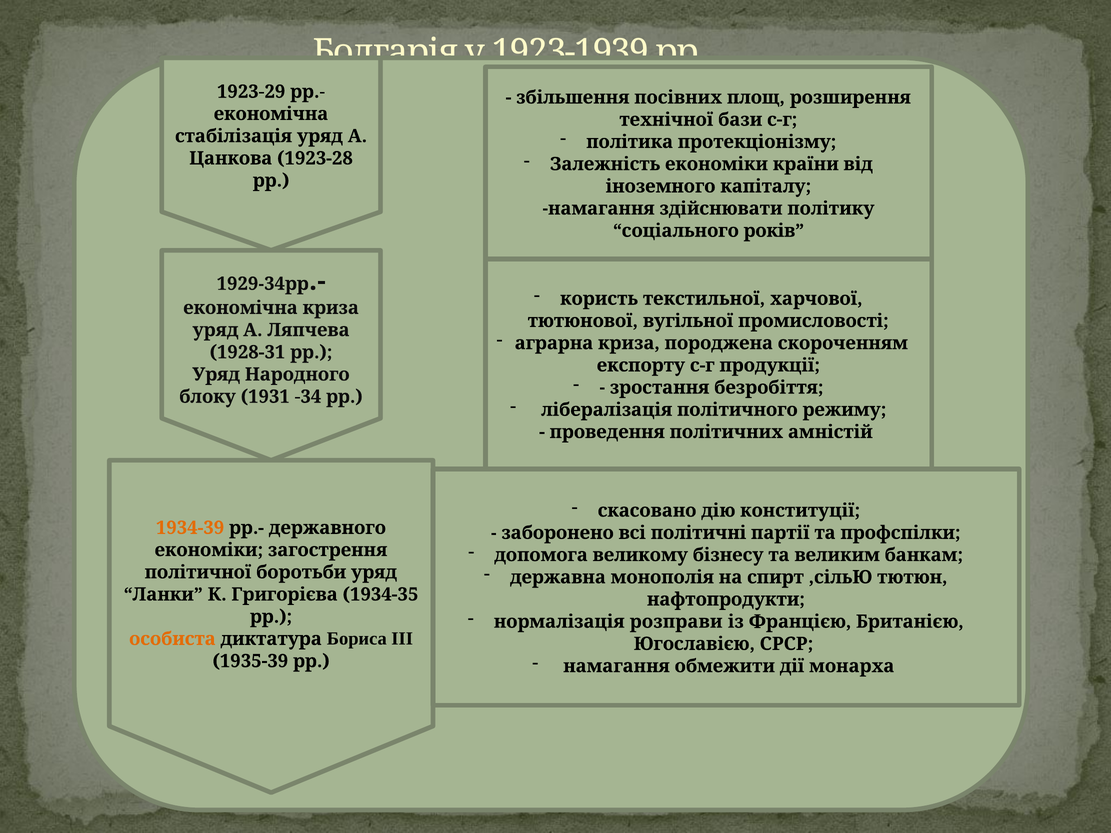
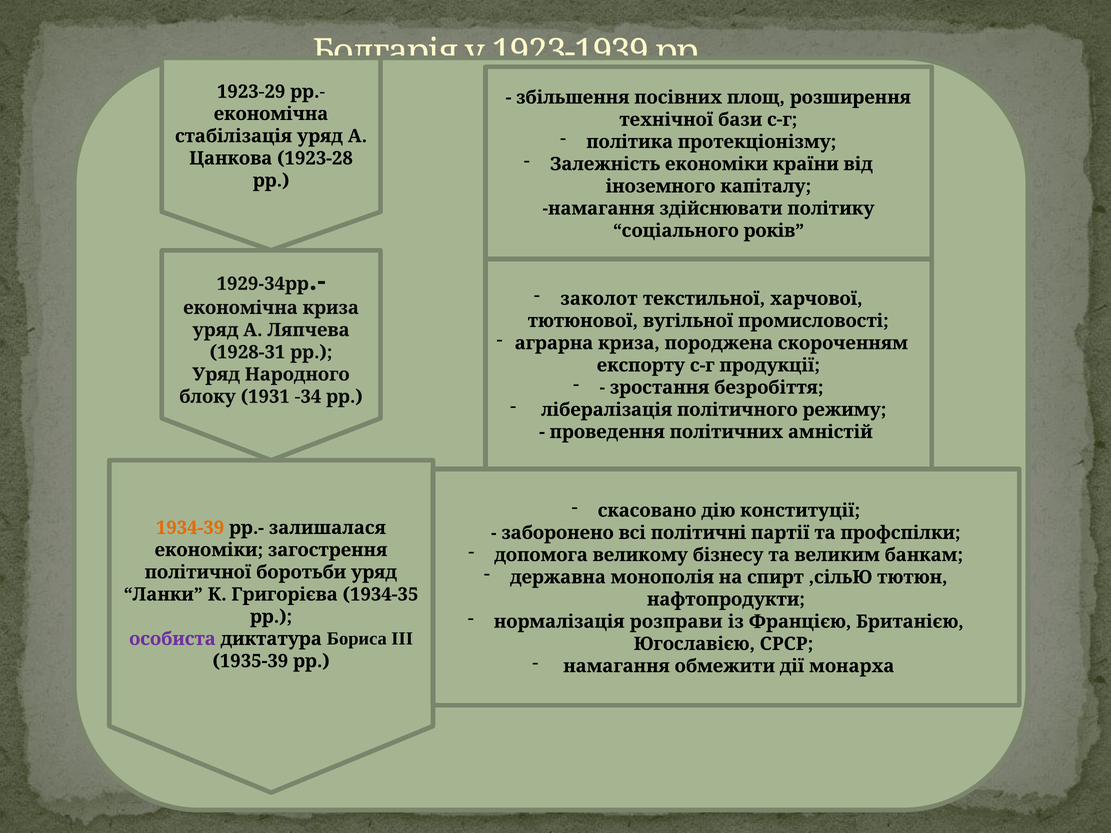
користь: користь -> заколот
державного: державного -> залишалася
особиста colour: orange -> purple
